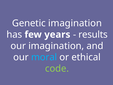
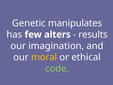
Genetic imagination: imagination -> manipulates
years: years -> alters
moral colour: light blue -> yellow
